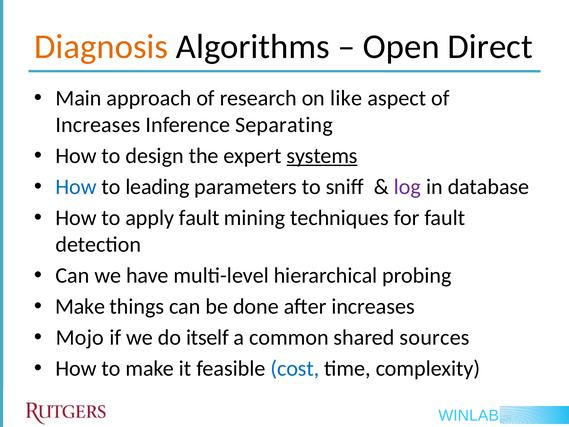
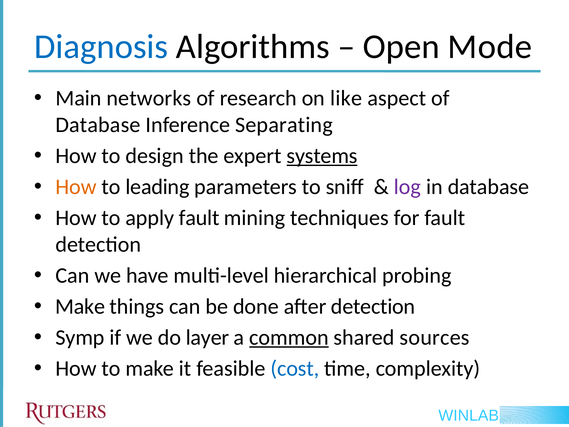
Diagnosis colour: orange -> blue
Direct: Direct -> Mode
approach: approach -> networks
Increases at (98, 125): Increases -> Database
How at (76, 187) colour: blue -> orange
after increases: increases -> detection
Mojo: Mojo -> Symp
itself: itself -> layer
common underline: none -> present
